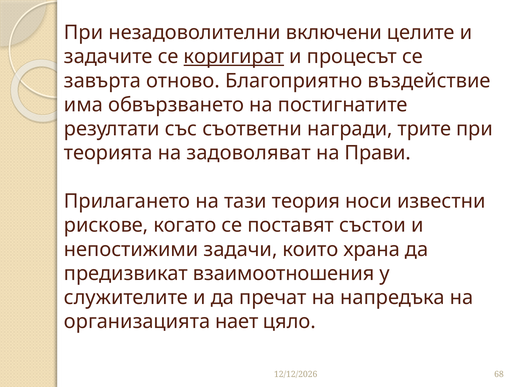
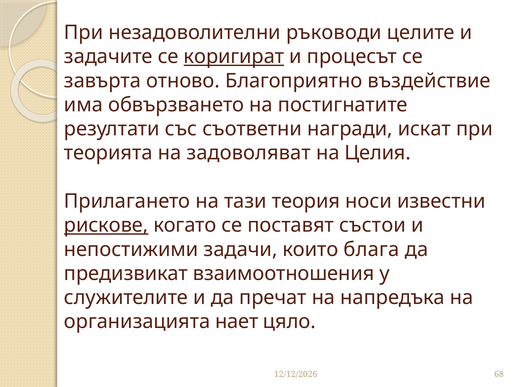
включени: включени -> ръководи
трите: трите -> искат
Прави: Прави -> Целия
рискове underline: none -> present
храна: храна -> блага
